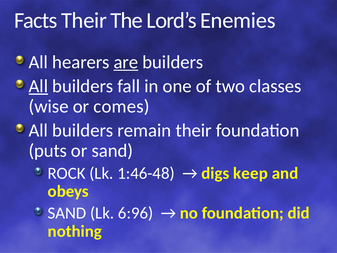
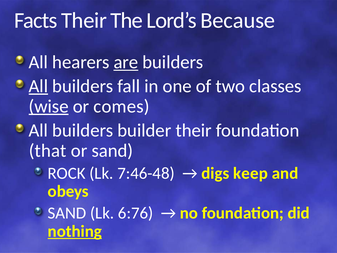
Enemies: Enemies -> Because
wise underline: none -> present
remain: remain -> builder
puts: puts -> that
1:46-48: 1:46-48 -> 7:46-48
6:96: 6:96 -> 6:76
nothing underline: none -> present
